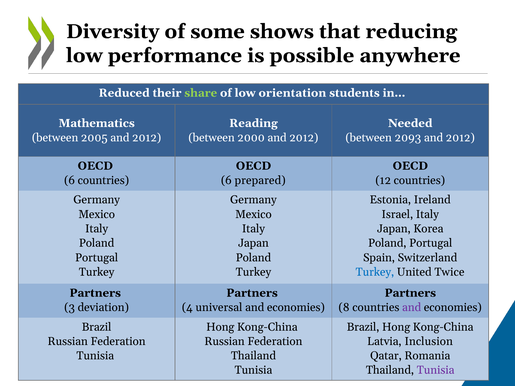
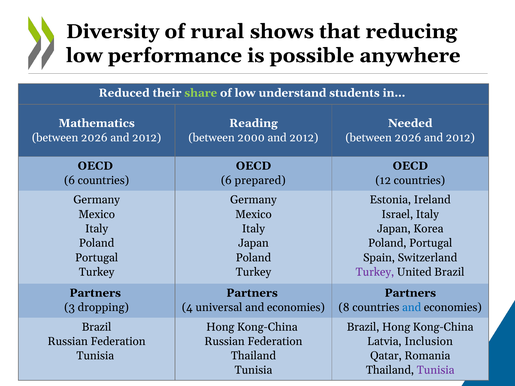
some: some -> rural
orientation: orientation -> understand
2005 at (94, 138): 2005 -> 2026
2093 at (408, 138): 2093 -> 2026
Turkey at (375, 272) colour: blue -> purple
United Twice: Twice -> Brazil
deviation: deviation -> dropping
and at (412, 308) colour: purple -> blue
